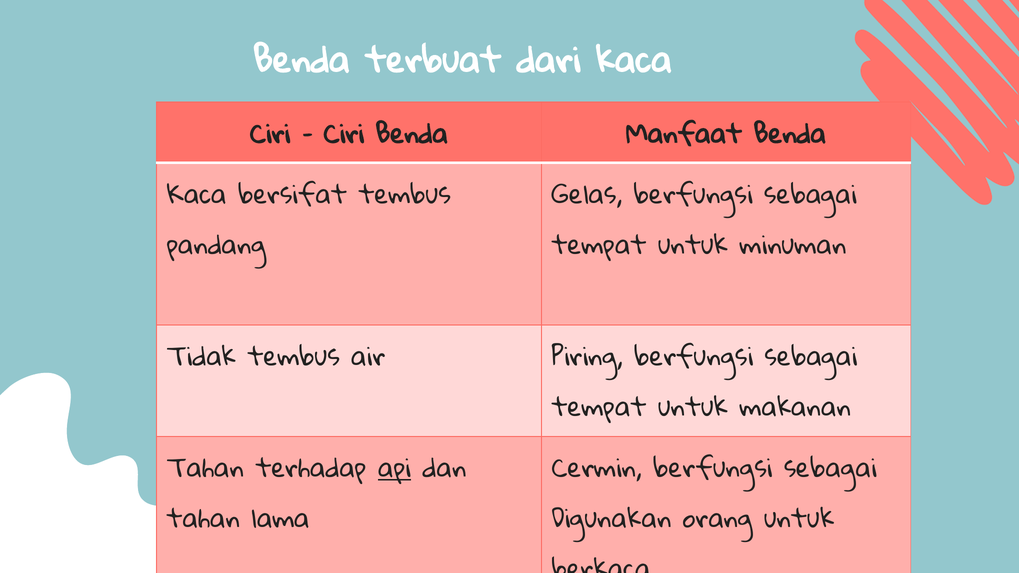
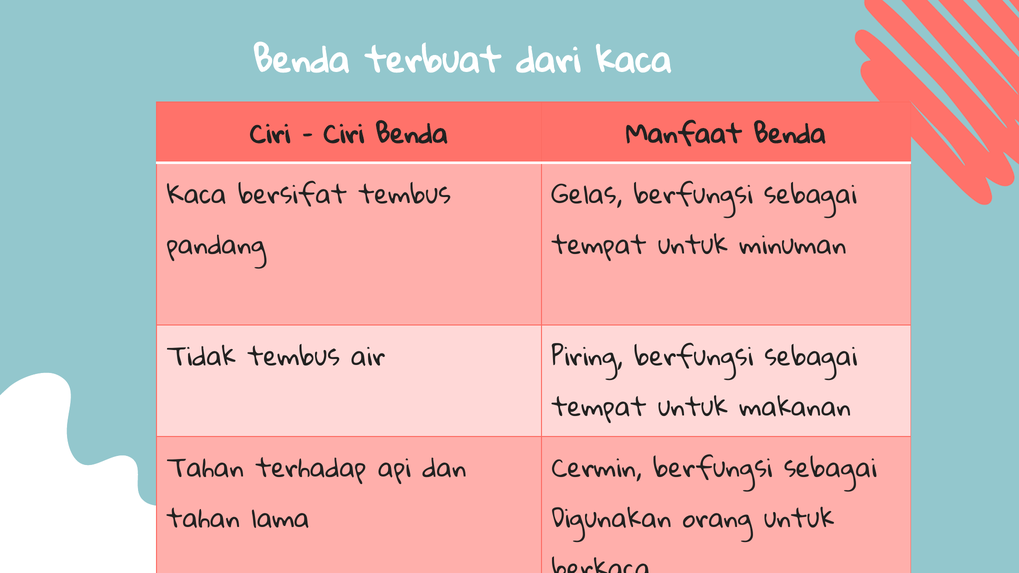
api underline: present -> none
